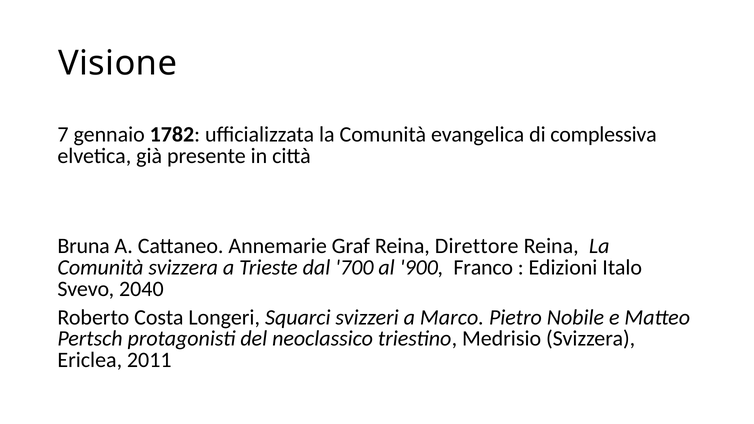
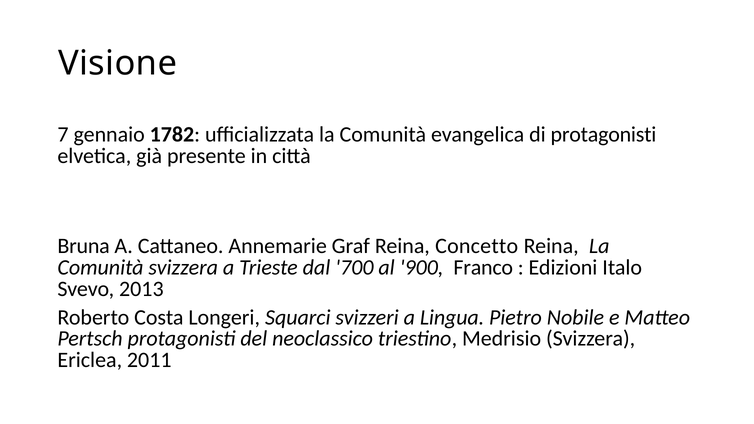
di complessiva: complessiva -> protagonisti
Direttore: Direttore -> Concetto
2040: 2040 -> 2013
Marco: Marco -> Lingua
